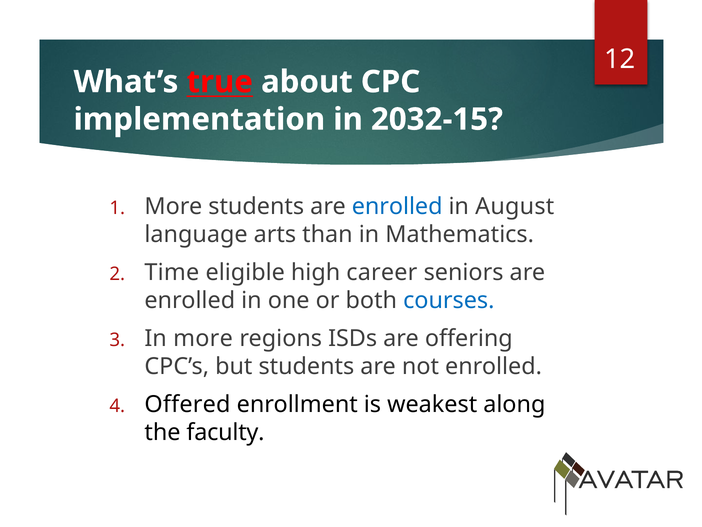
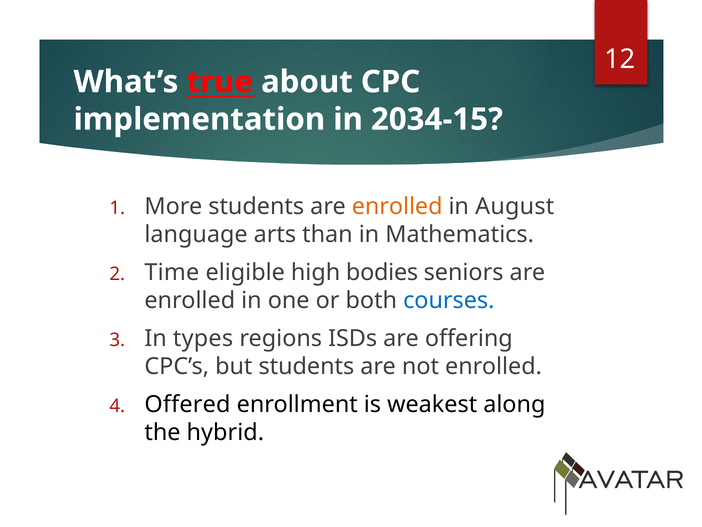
2032-15: 2032-15 -> 2034-15
enrolled at (397, 206) colour: blue -> orange
career: career -> bodies
In more: more -> types
faculty: faculty -> hybrid
